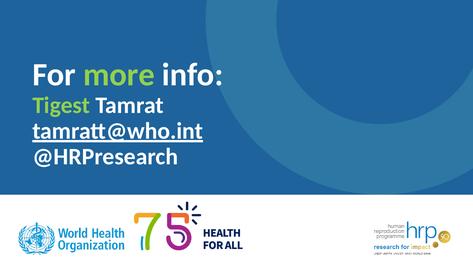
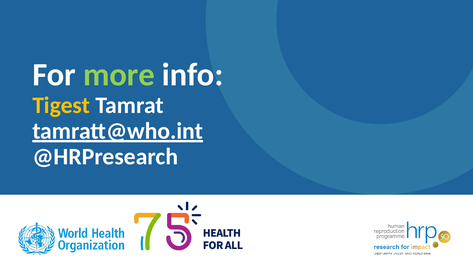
Tigest colour: light green -> yellow
